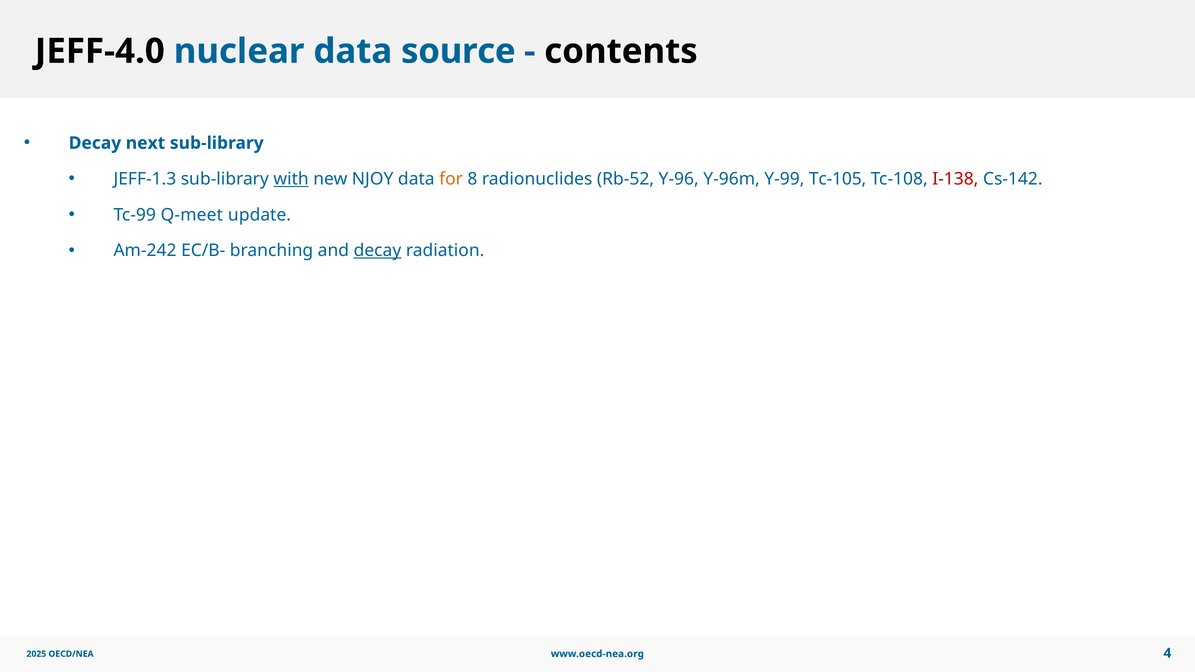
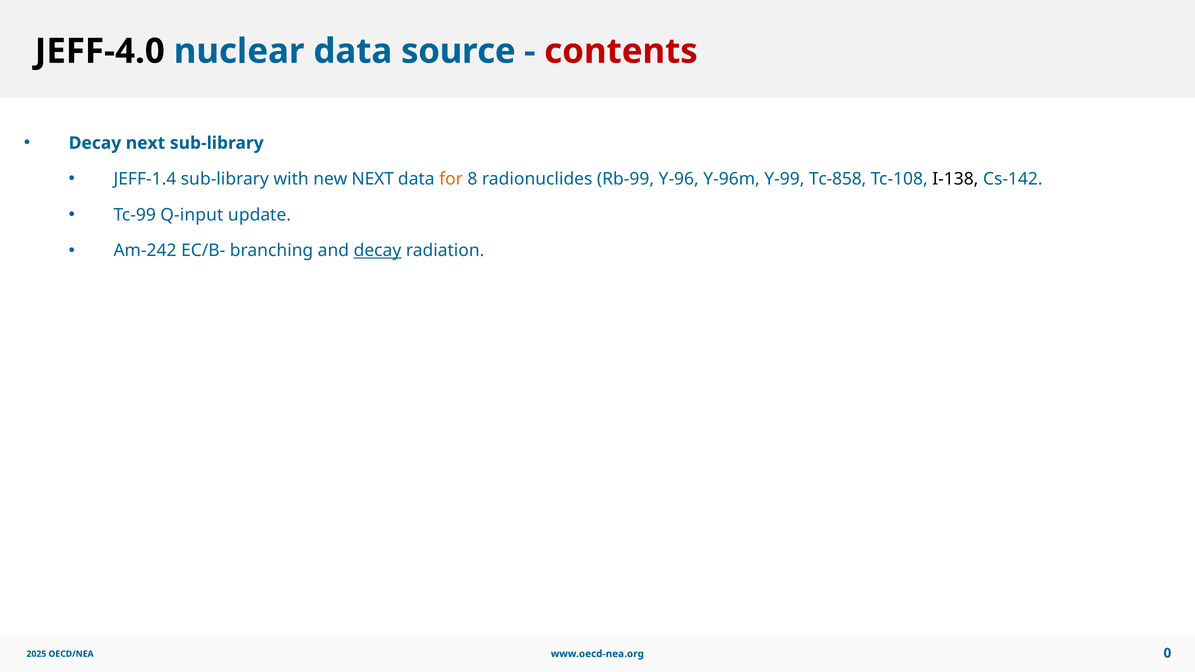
contents colour: black -> red
JEFF-1.3: JEFF-1.3 -> JEFF-1.4
with underline: present -> none
new NJOY: NJOY -> NEXT
Rb-52: Rb-52 -> Rb-99
Tc-105: Tc-105 -> Tc-858
I-138 colour: red -> black
Q-meet: Q-meet -> Q-input
4: 4 -> 0
